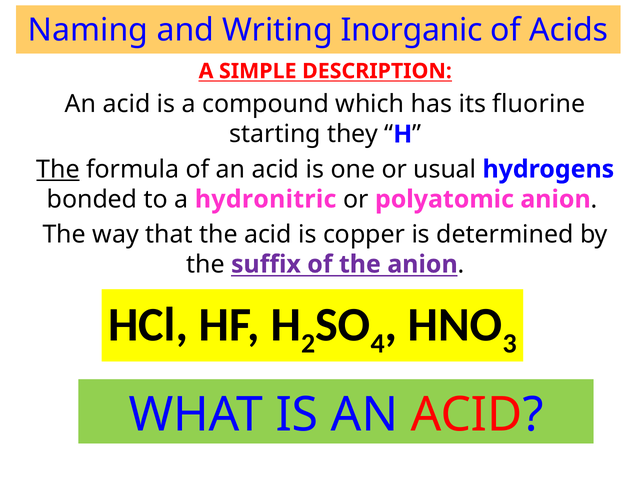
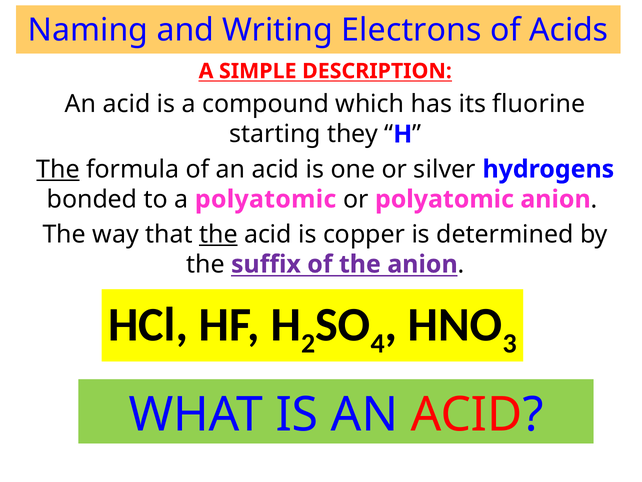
Inorganic: Inorganic -> Electrons
usual: usual -> silver
a hydronitric: hydronitric -> polyatomic
the at (218, 234) underline: none -> present
